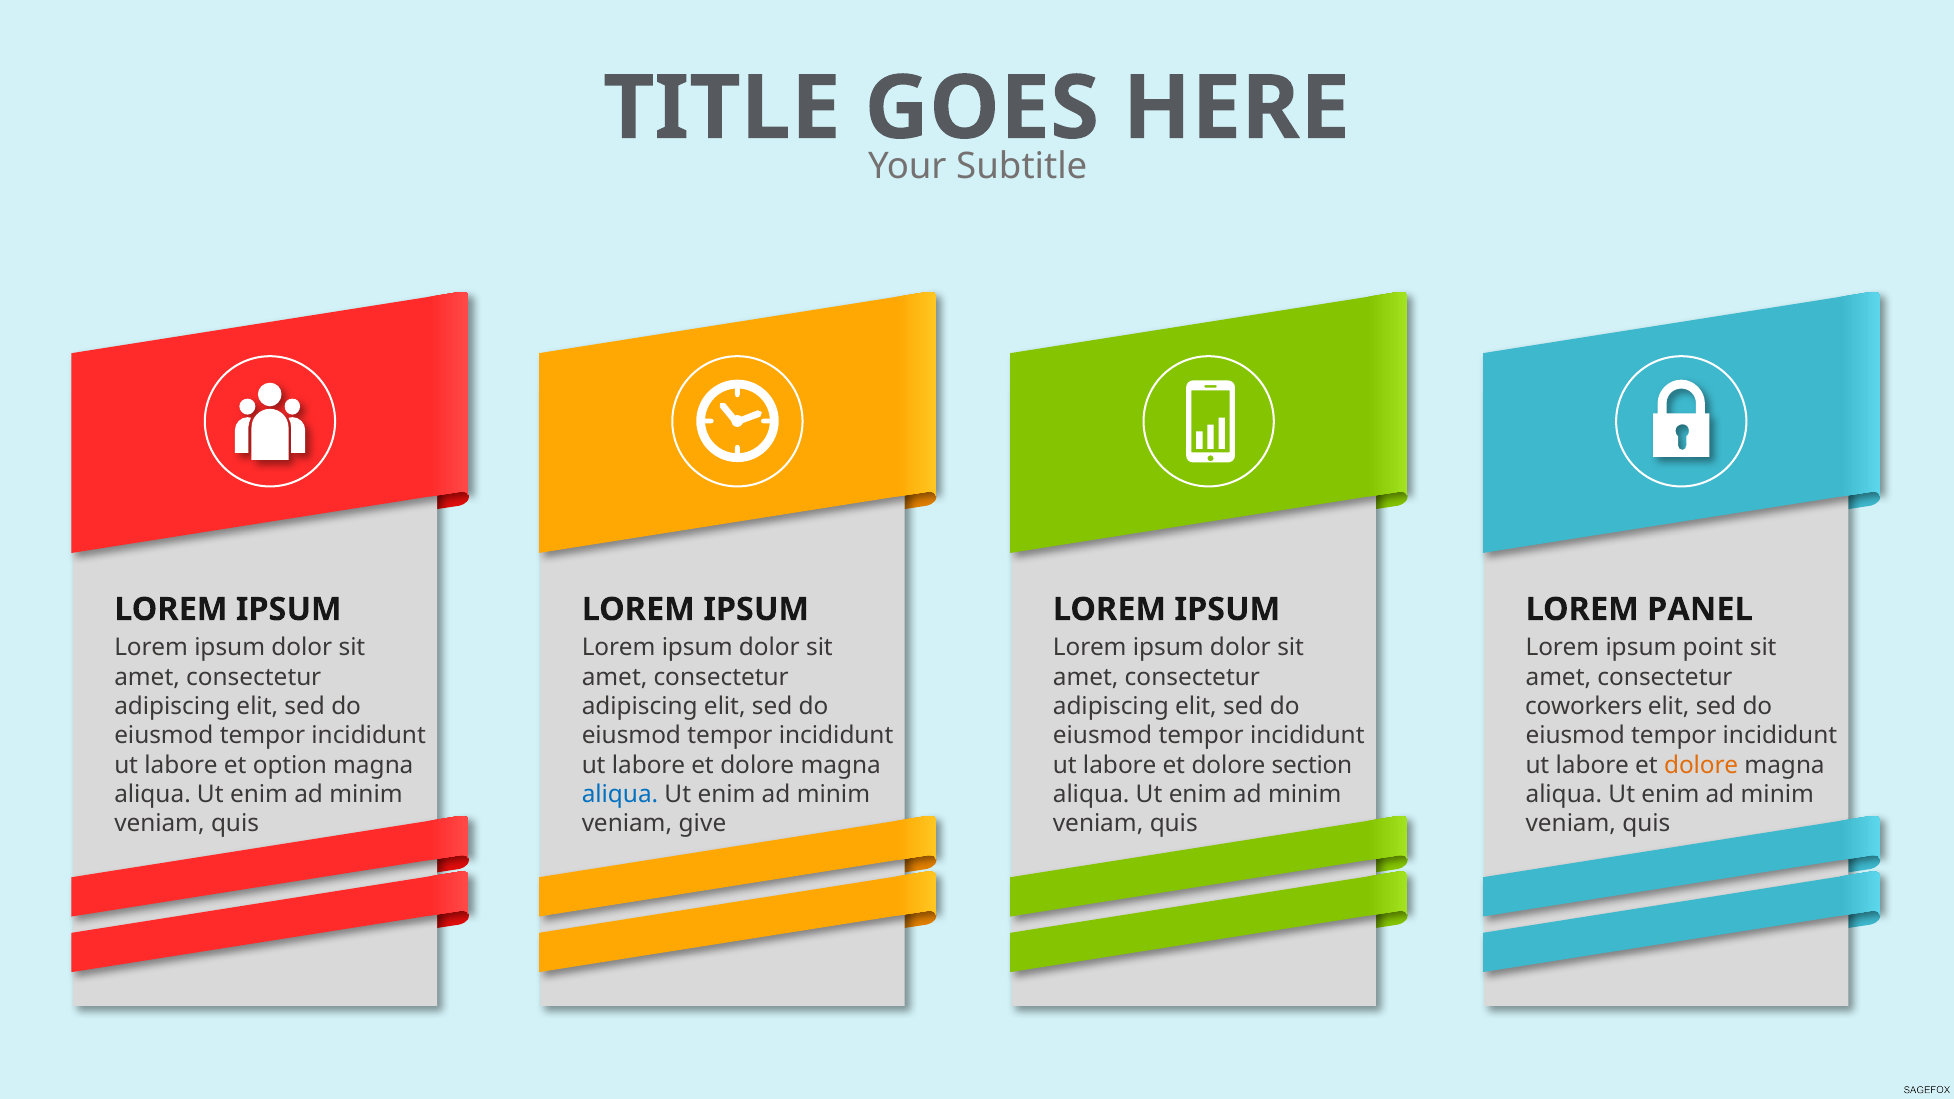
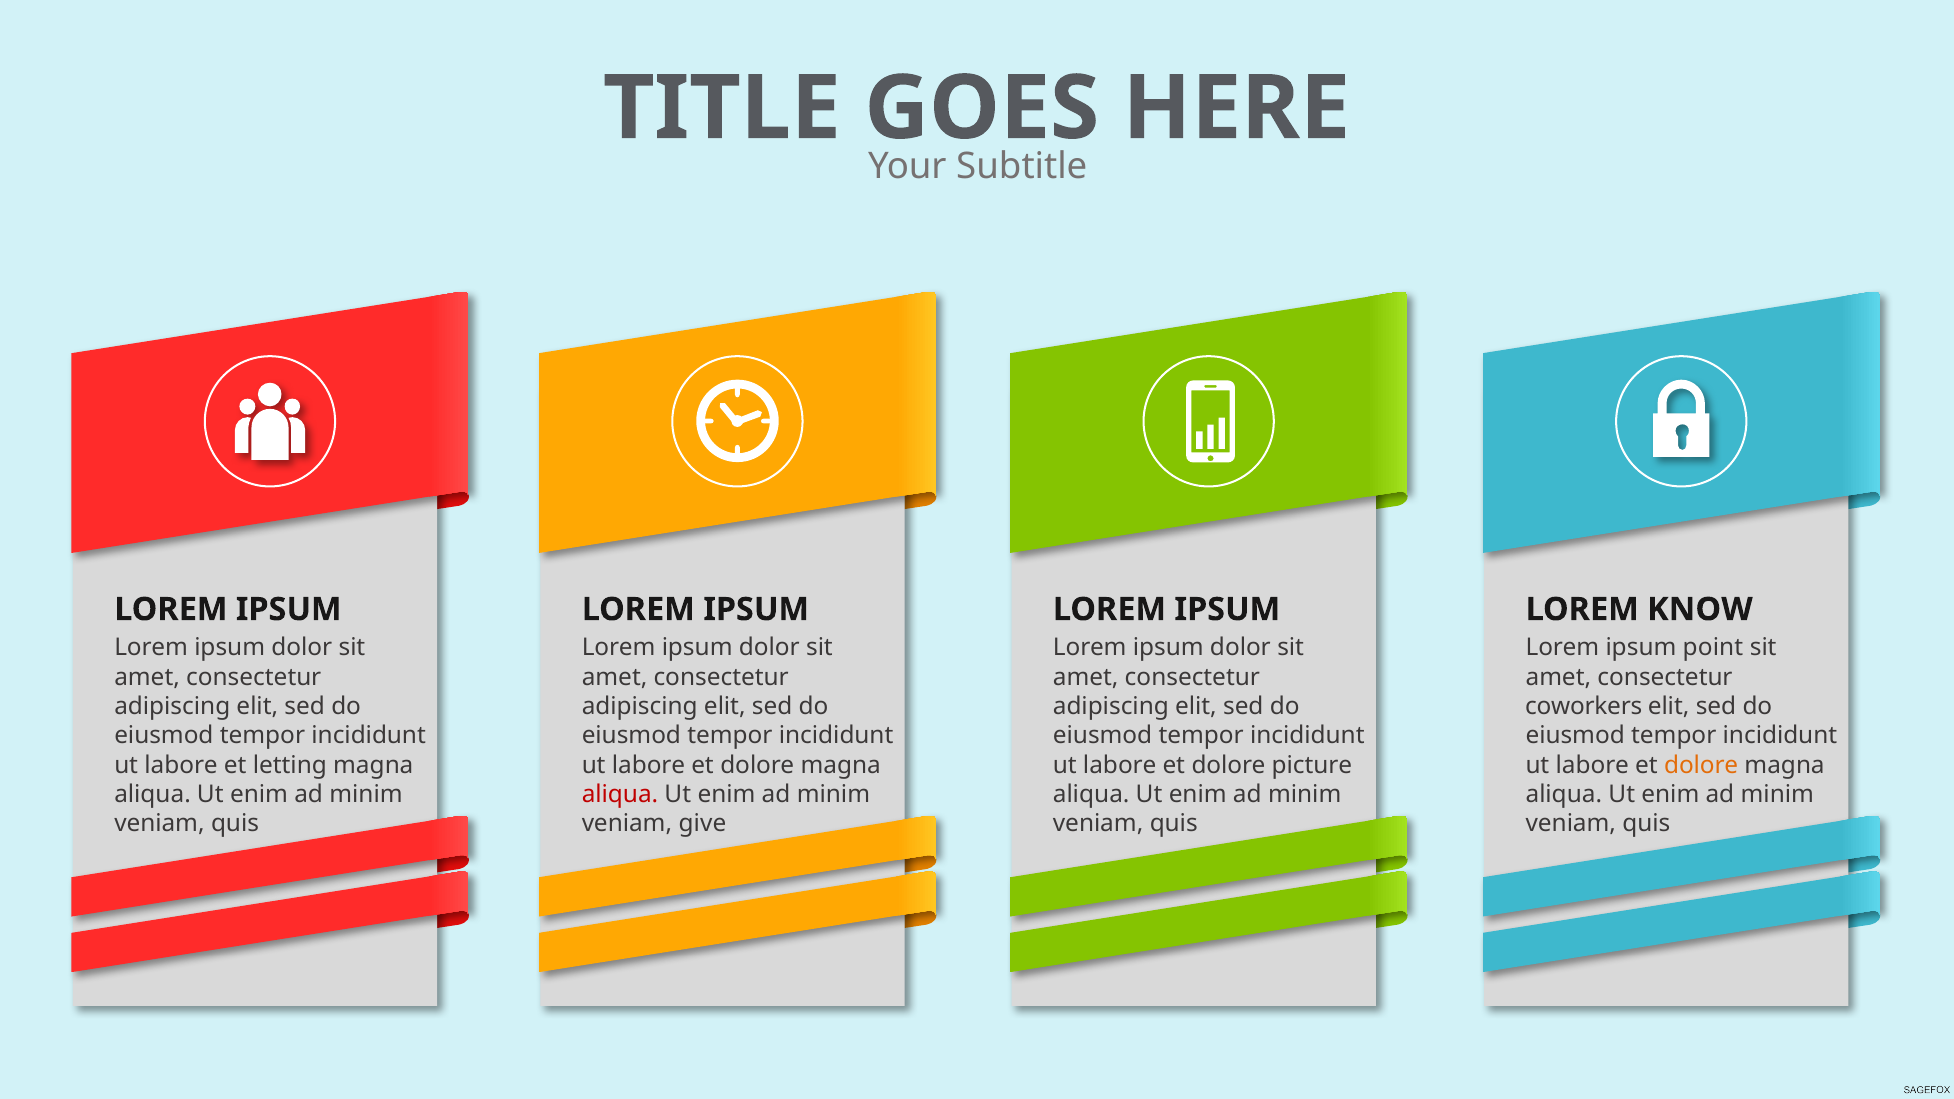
PANEL: PANEL -> KNOW
option: option -> letting
section: section -> picture
aliqua at (620, 795) colour: blue -> red
